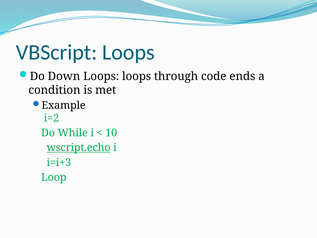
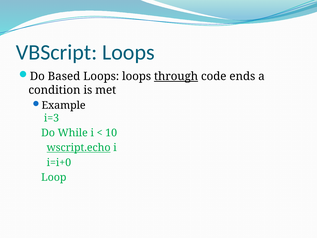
Down: Down -> Based
through underline: none -> present
i=2: i=2 -> i=3
i=i+3: i=i+3 -> i=i+0
